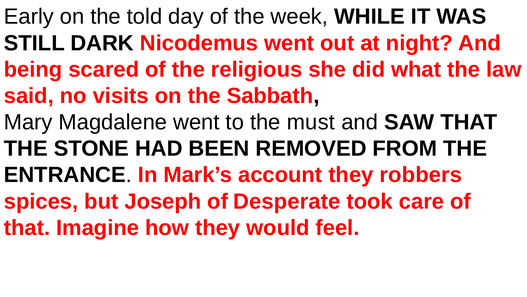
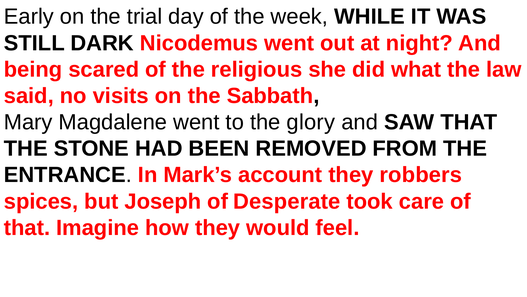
told: told -> trial
must: must -> glory
